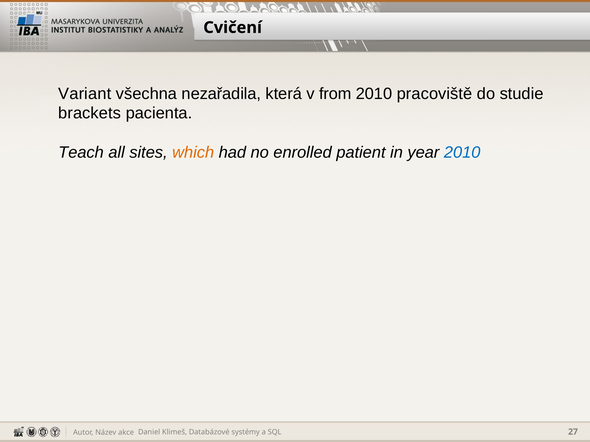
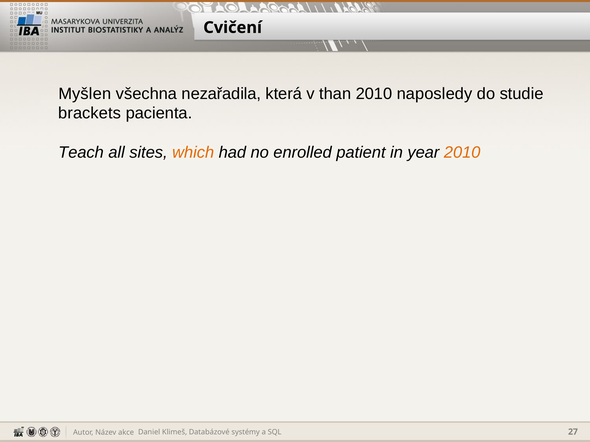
Variant: Variant -> Myšlen
from: from -> than
pracoviště: pracoviště -> naposledy
2010 at (462, 153) colour: blue -> orange
